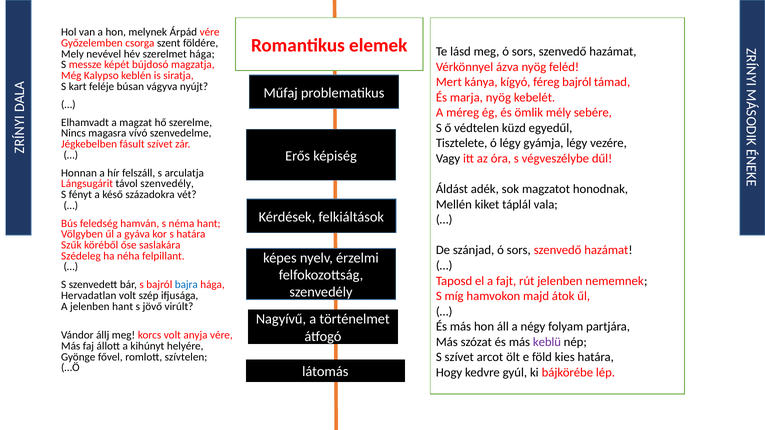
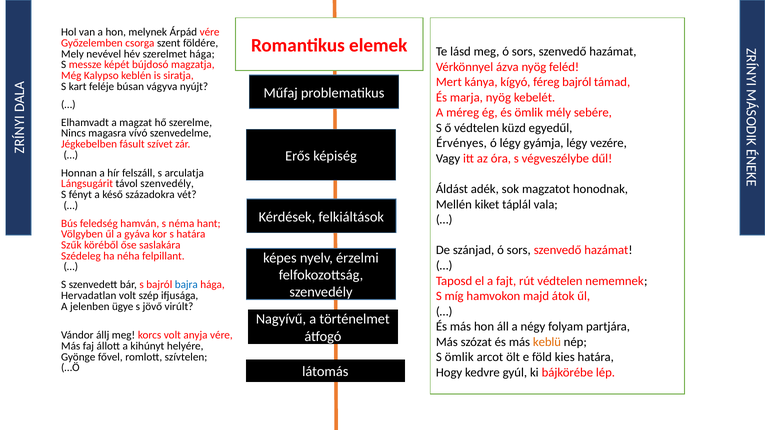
Tisztelete: Tisztelete -> Érvényes
rút jelenben: jelenben -> védtelen
jelenben hant: hant -> ügye
keblü colour: purple -> orange
S szívet: szívet -> ömlik
